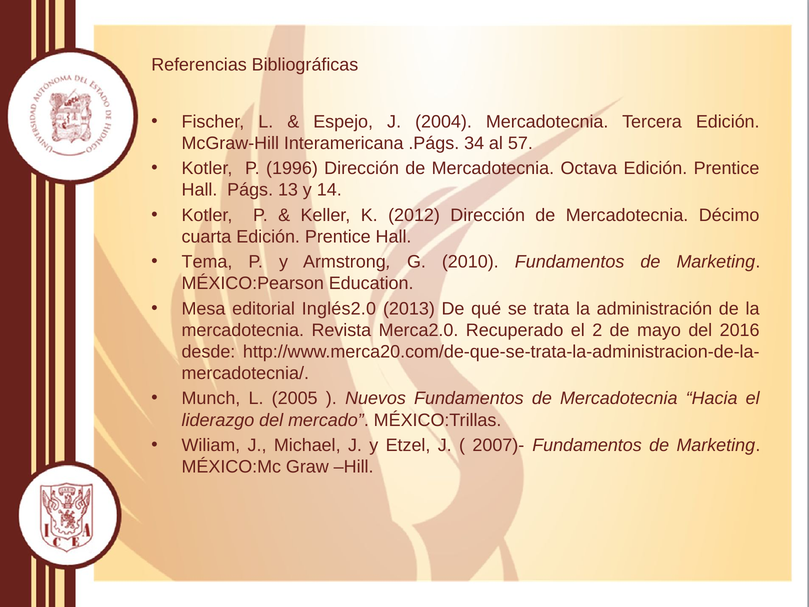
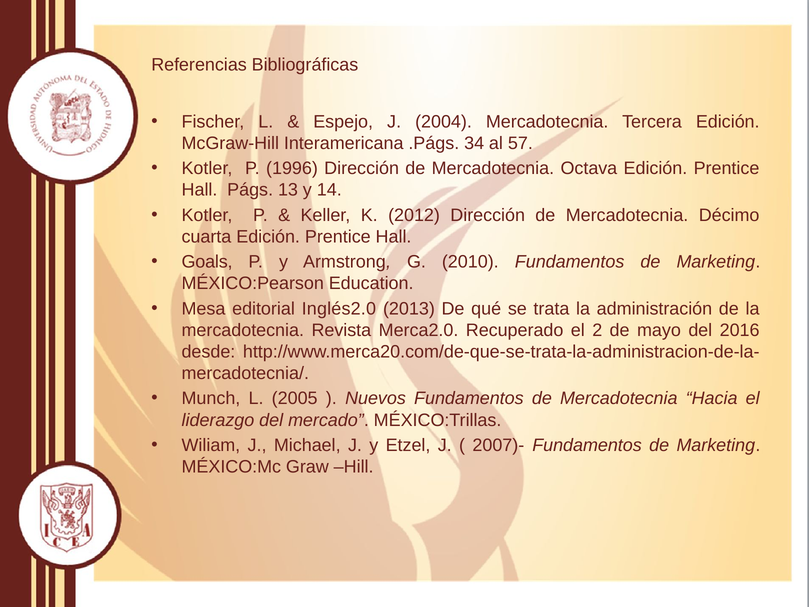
Tema: Tema -> Goals
